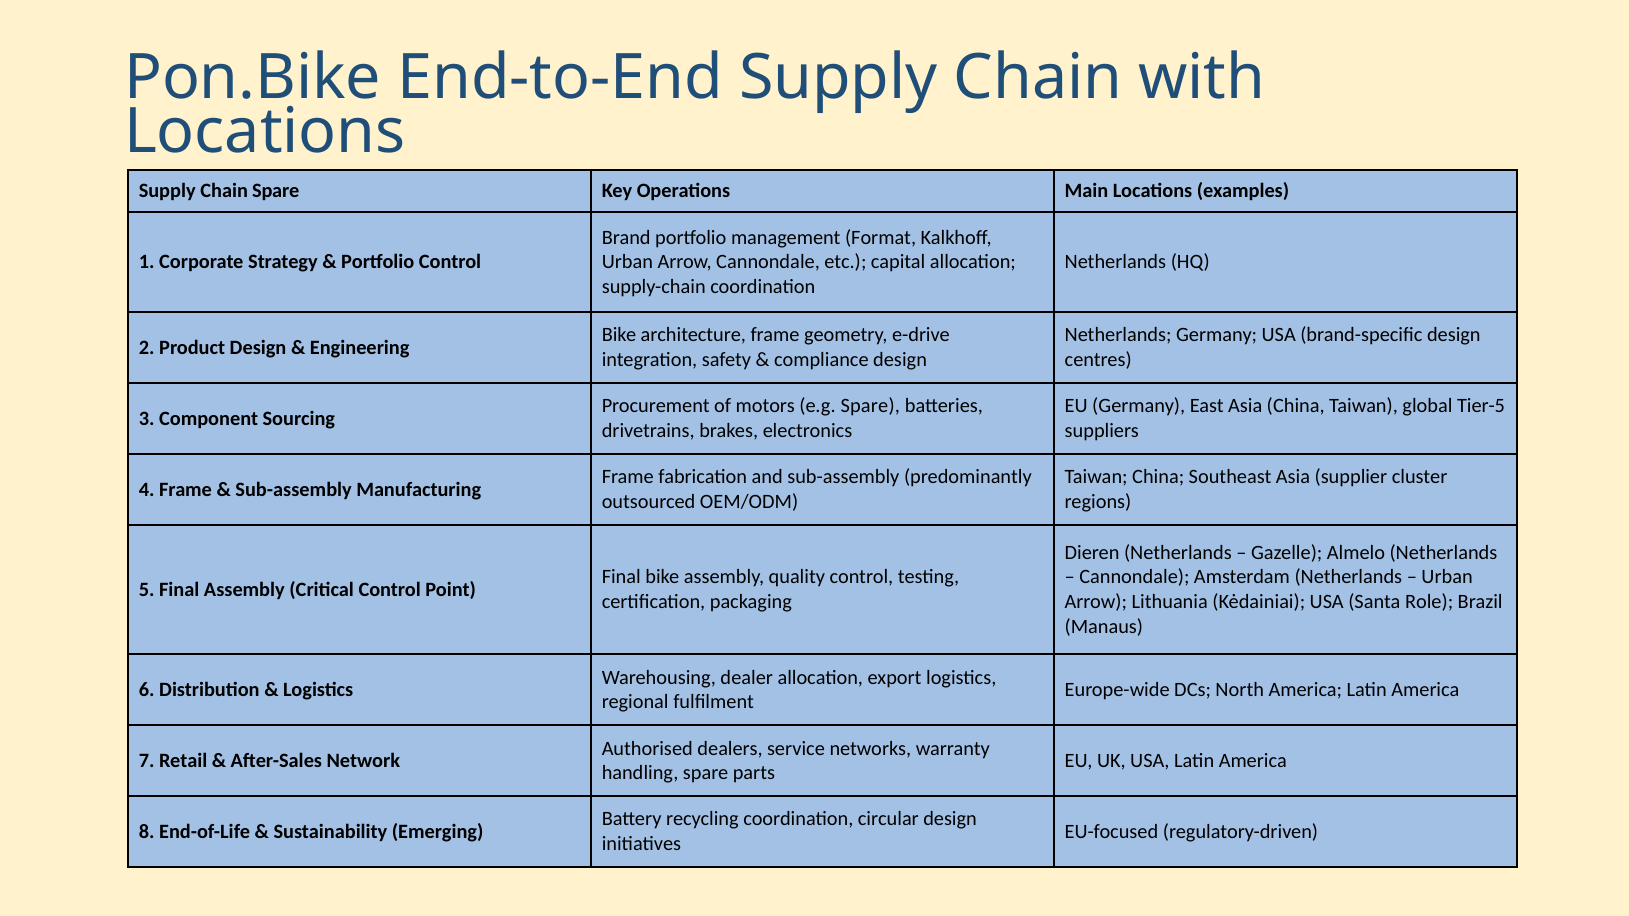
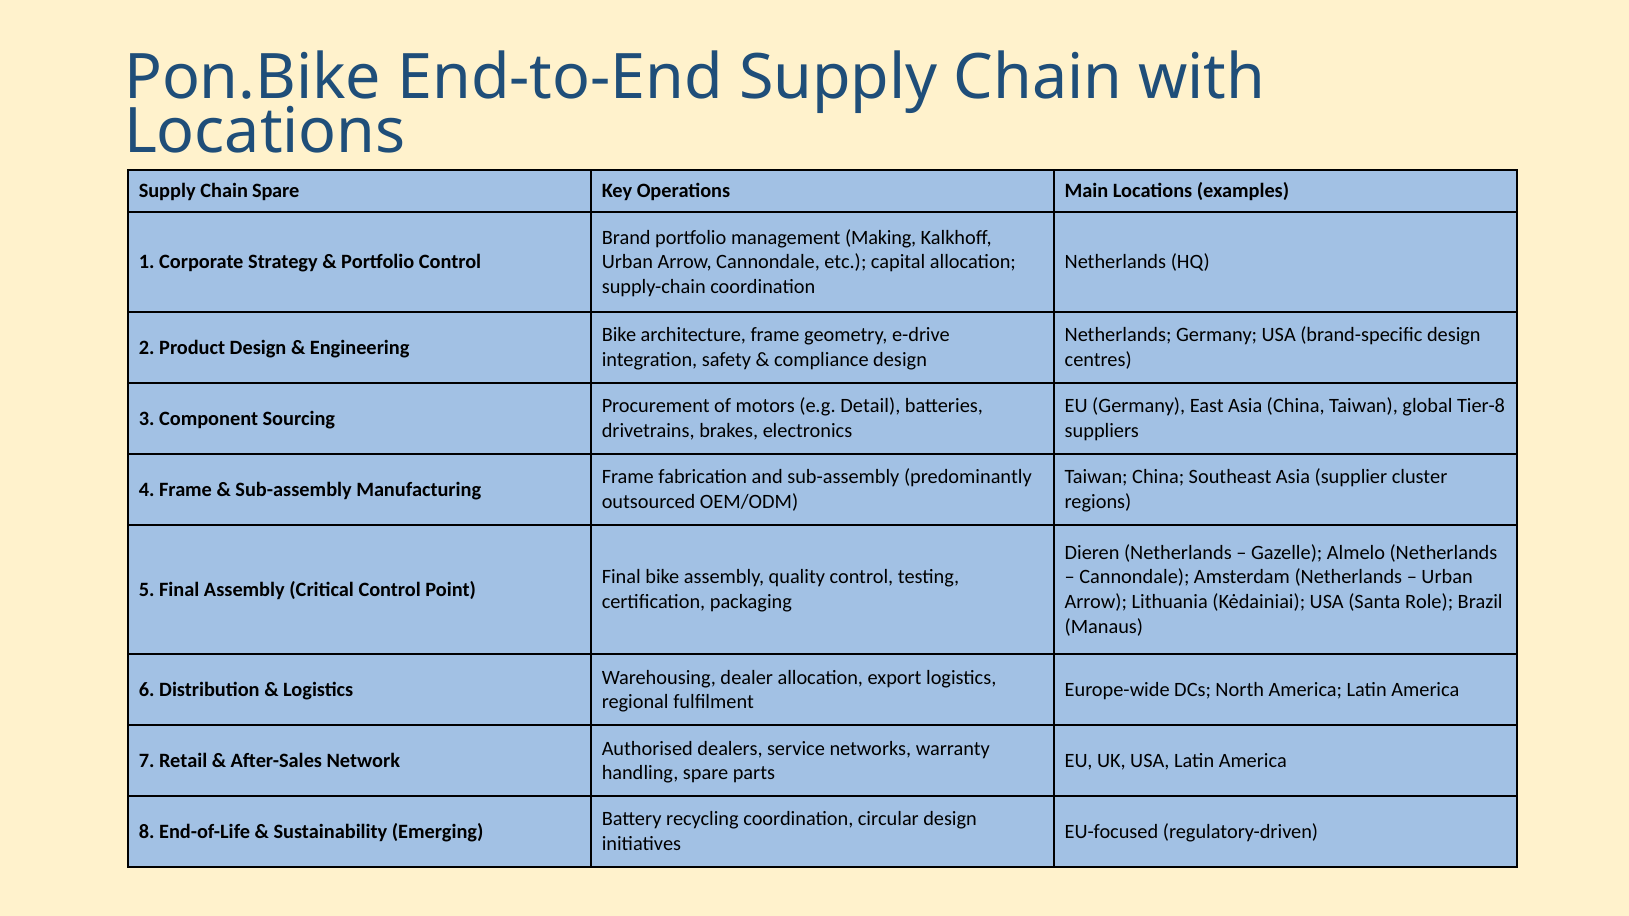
Format: Format -> Making
e.g Spare: Spare -> Detail
Tier-5: Tier-5 -> Tier-8
